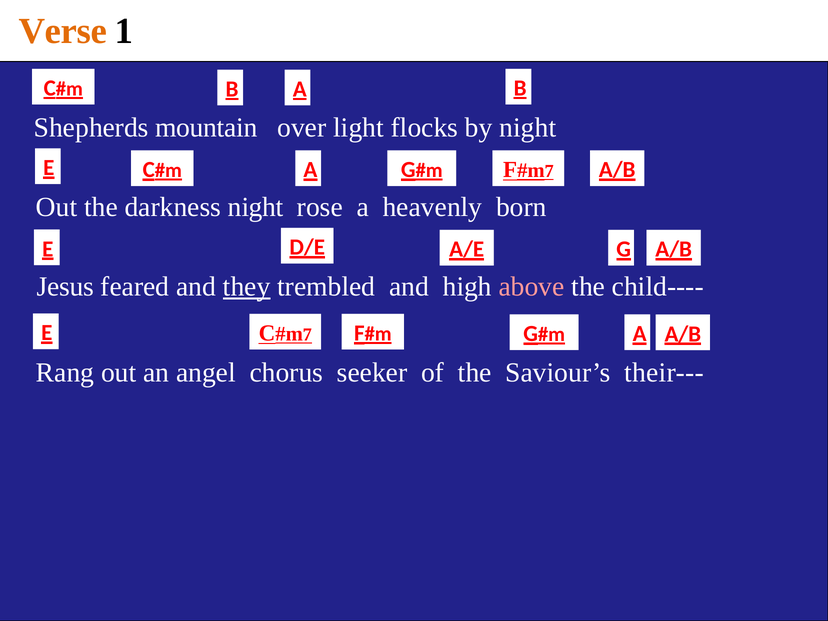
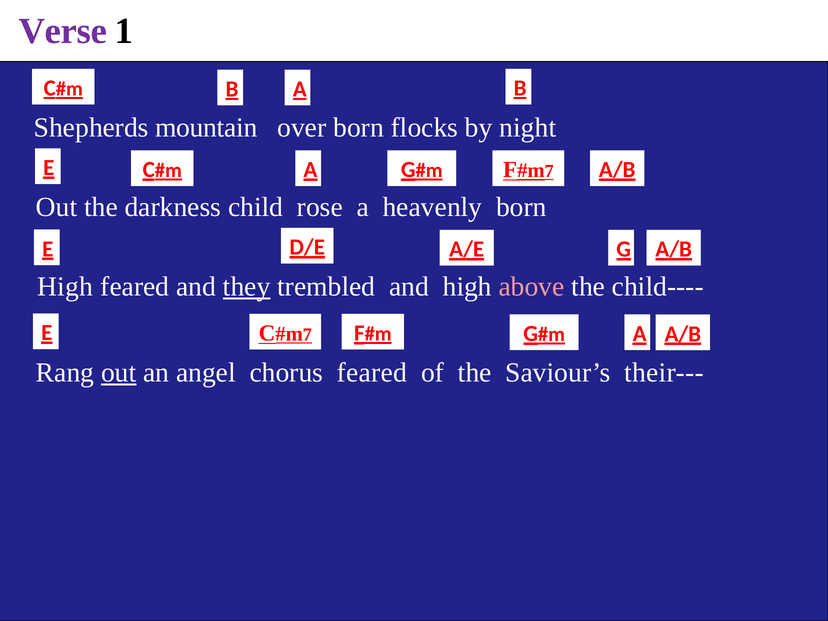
Verse colour: orange -> purple
over light: light -> born
darkness night: night -> child
Jesus at (65, 287): Jesus -> High
out at (119, 373) underline: none -> present
chorus seeker: seeker -> feared
